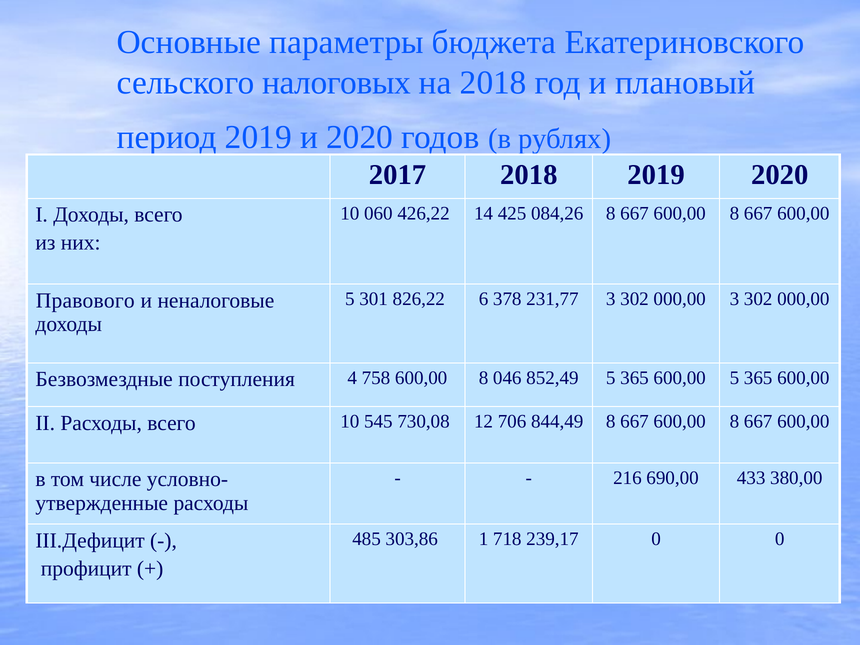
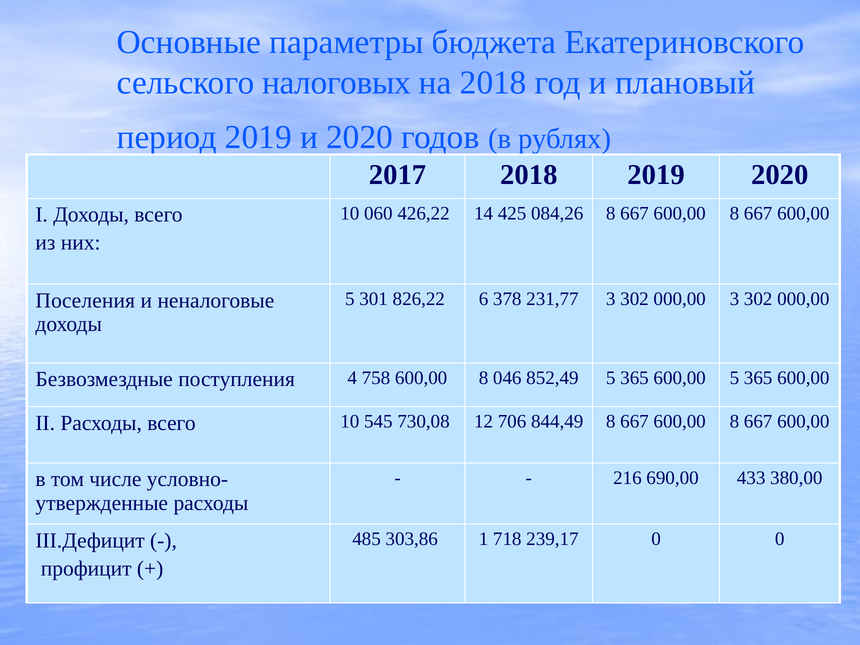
Правового: Правового -> Поселения
